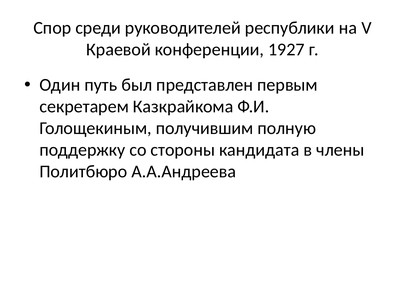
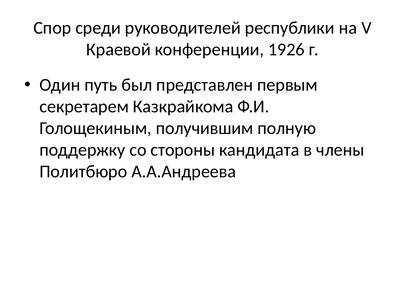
1927: 1927 -> 1926
